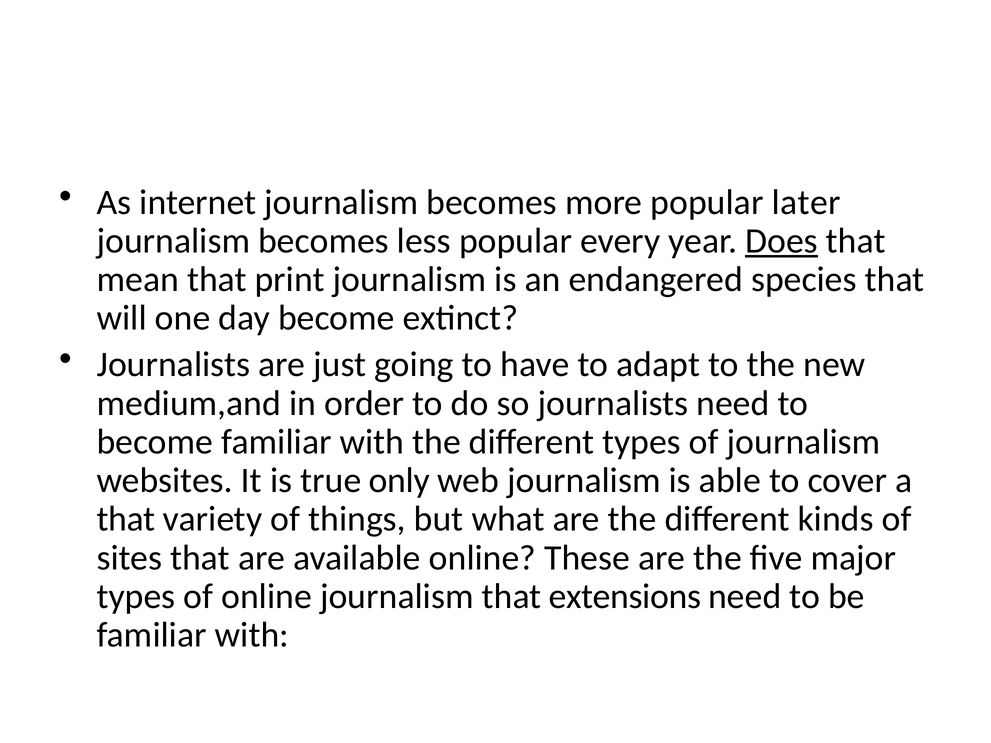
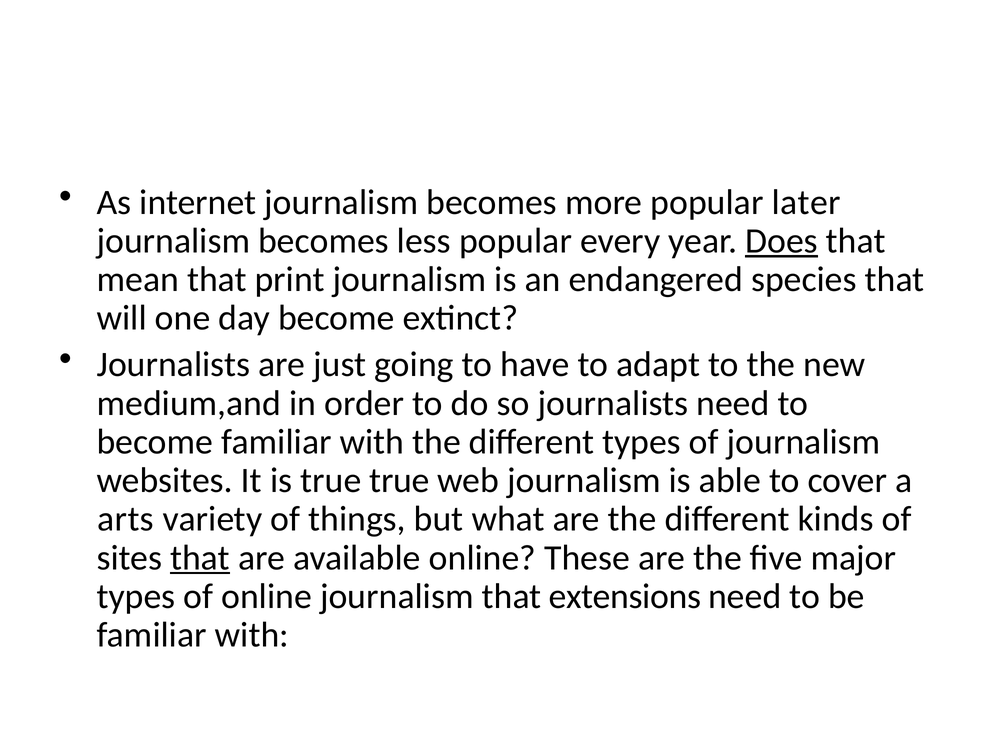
true only: only -> true
that at (126, 519): that -> arts
that at (200, 558) underline: none -> present
